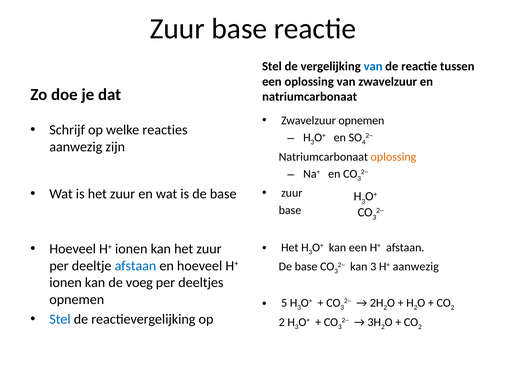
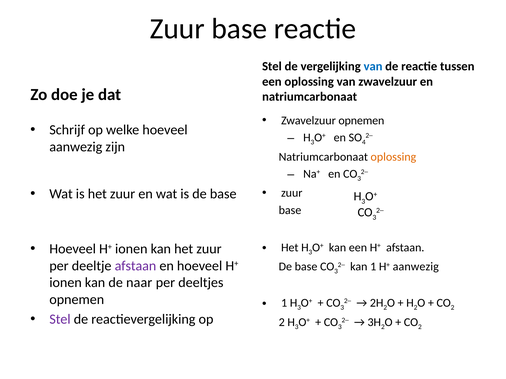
welke reacties: reacties -> hoeveel
afstaan at (135, 266) colour: blue -> purple
kan 3: 3 -> 1
voeg: voeg -> naar
5 at (284, 303): 5 -> 1
Stel at (60, 320) colour: blue -> purple
